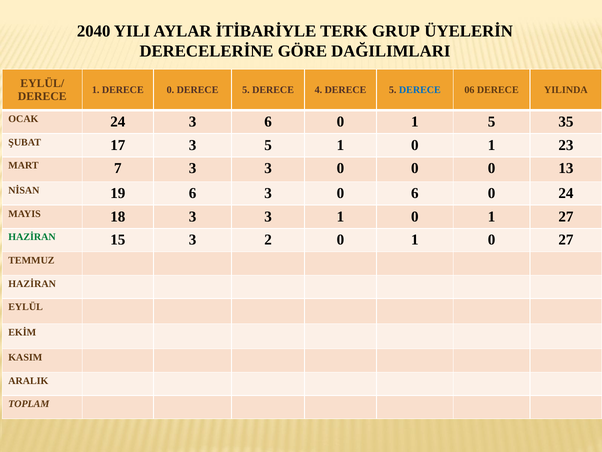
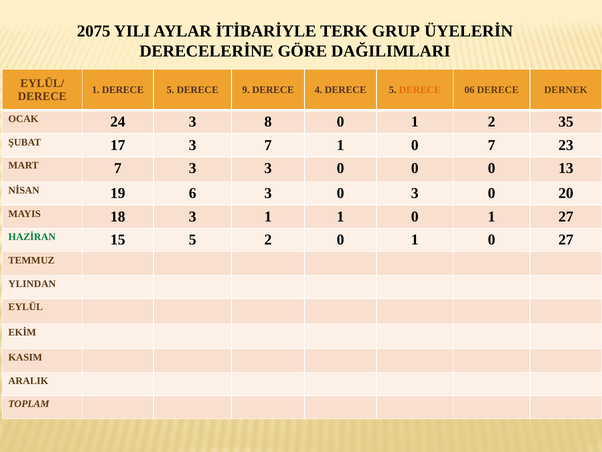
2040: 2040 -> 2075
1 DERECE 0: 0 -> 5
5 at (246, 90): 5 -> 9
DERECE at (420, 90) colour: blue -> orange
YILINDA: YILINDA -> DERNEK
3 6: 6 -> 8
1 5: 5 -> 2
3 5: 5 -> 7
1 at (492, 145): 1 -> 7
0 6: 6 -> 3
0 24: 24 -> 20
18 3 3: 3 -> 1
15 3: 3 -> 5
HAZİRAN at (32, 283): HAZİRAN -> YLINDAN
